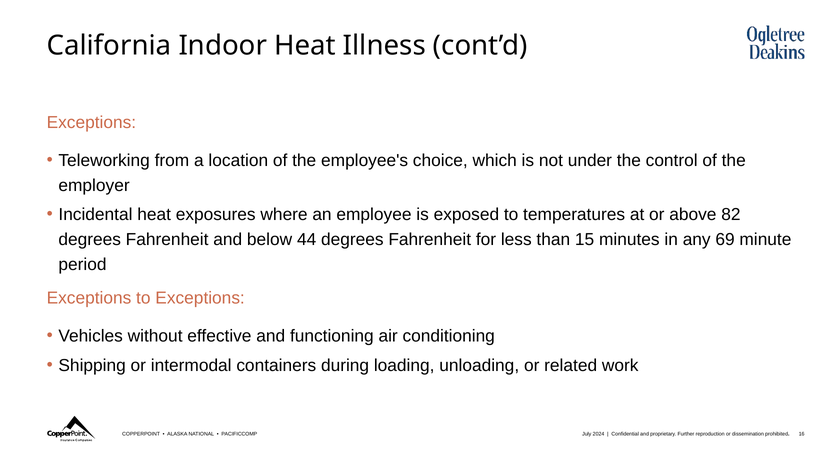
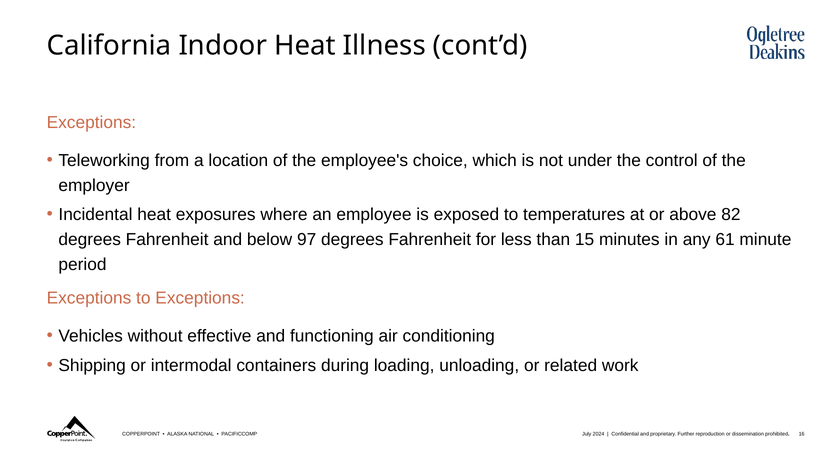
44: 44 -> 97
69: 69 -> 61
